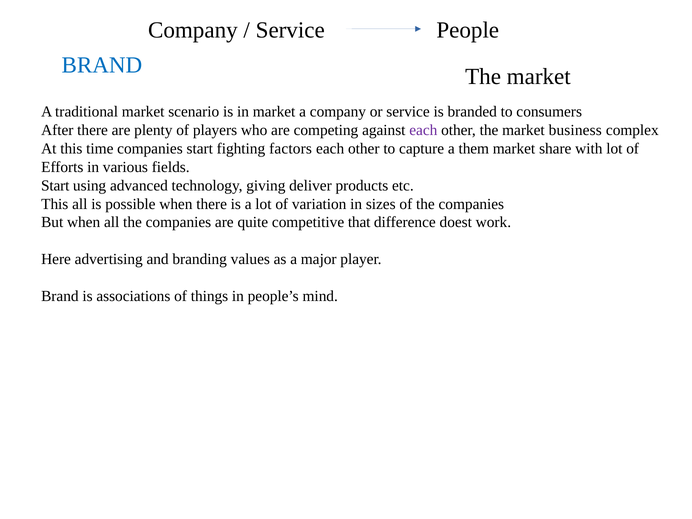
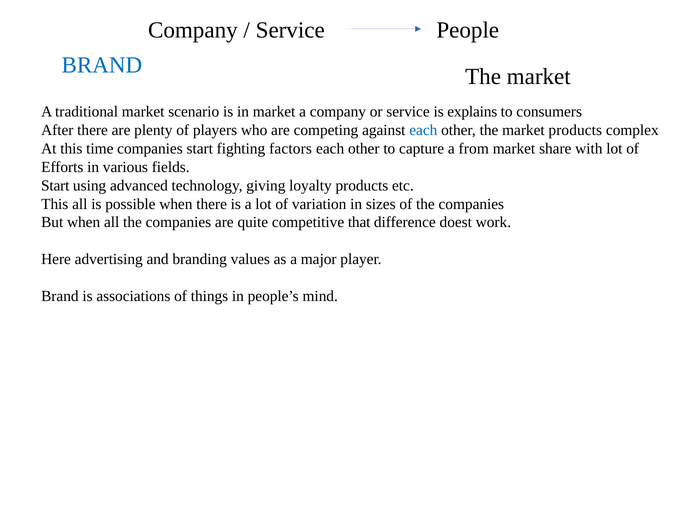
branded: branded -> explains
each at (423, 130) colour: purple -> blue
market business: business -> products
them: them -> from
deliver: deliver -> loyalty
